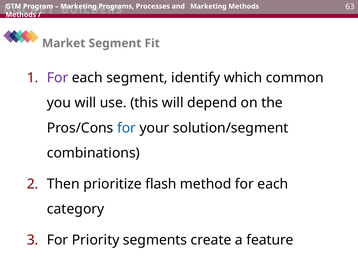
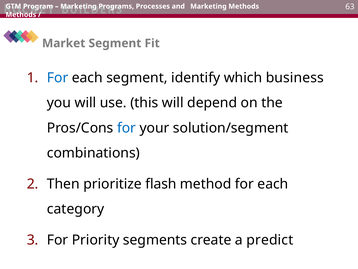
For at (58, 78) colour: purple -> blue
common: common -> business
feature: feature -> predict
